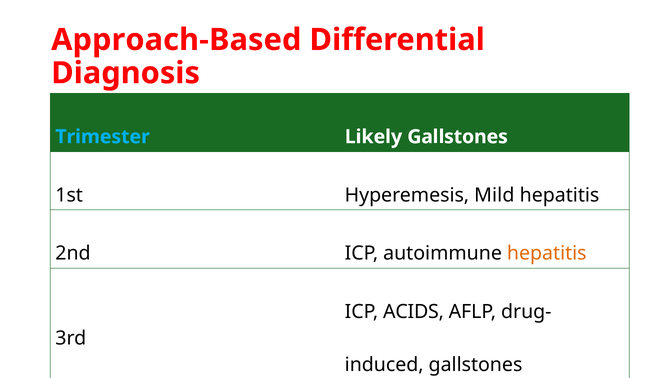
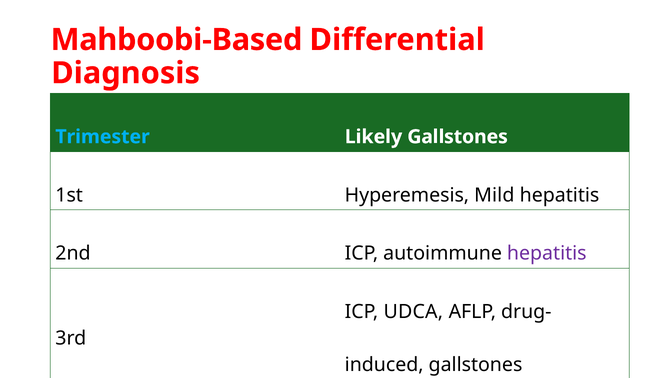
Approach-Based: Approach-Based -> Mahboobi-Based
hepatitis at (547, 253) colour: orange -> purple
ACIDS: ACIDS -> UDCA
